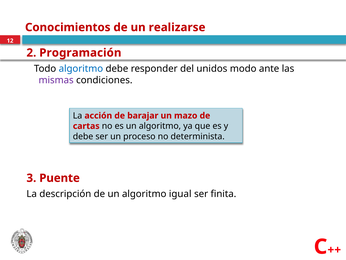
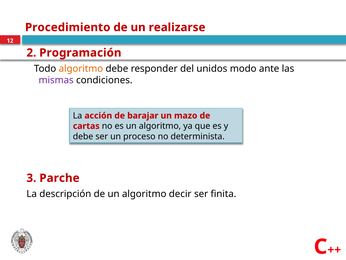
Conocimientos: Conocimientos -> Procedimiento
algoritmo at (81, 69) colour: blue -> orange
Puente: Puente -> Parche
igual: igual -> decir
